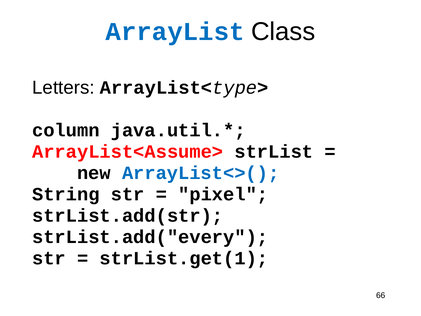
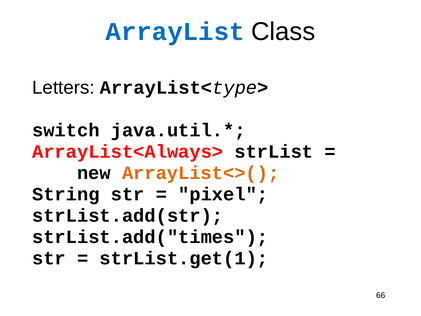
column: column -> switch
ArrayList<Assume>: ArrayList<Assume> -> ArrayList<Always>
ArrayList<>( colour: blue -> orange
strList.add("every: strList.add("every -> strList.add("times
